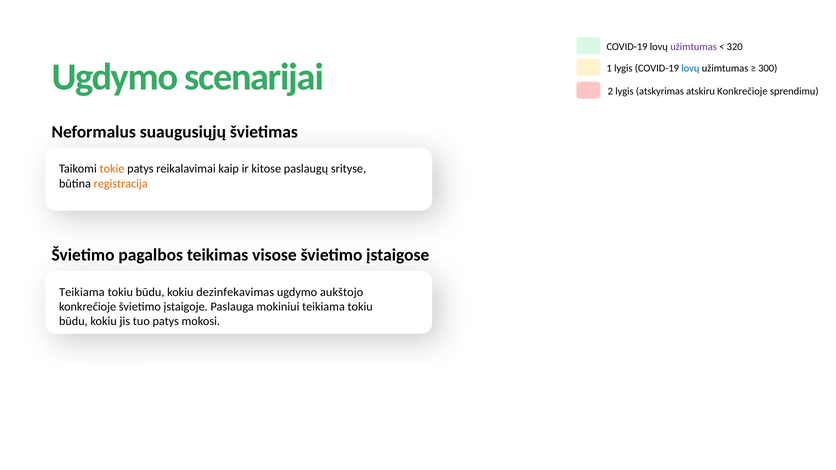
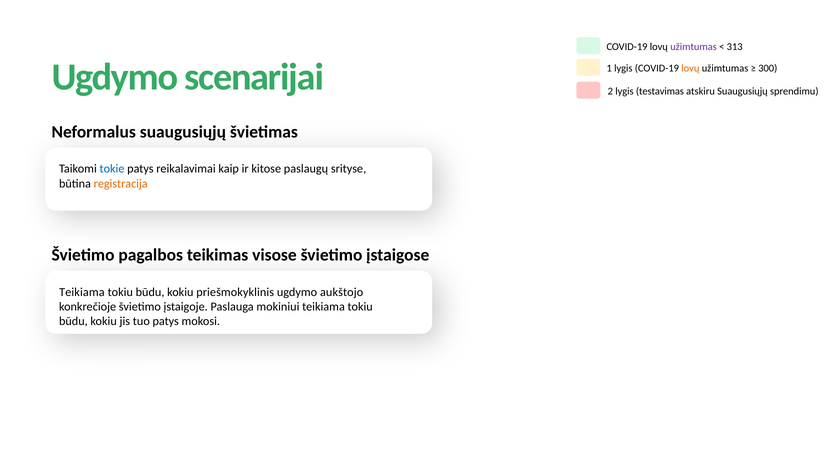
320: 320 -> 313
lovų at (690, 68) colour: blue -> orange
atskyrimas: atskyrimas -> testavimas
atskiru Konkrečioje: Konkrečioje -> Suaugusiųjų
tokie colour: orange -> blue
dezinfekavimas: dezinfekavimas -> priešmokyklinis
